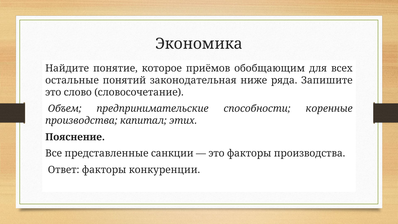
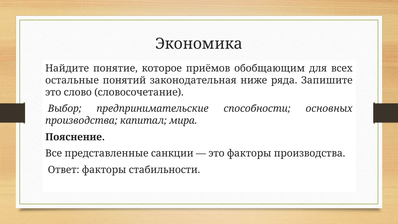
Объем: Объем -> Выбор
коренные: коренные -> основных
этих: этих -> мира
конкуренции: конкуренции -> стабильности
